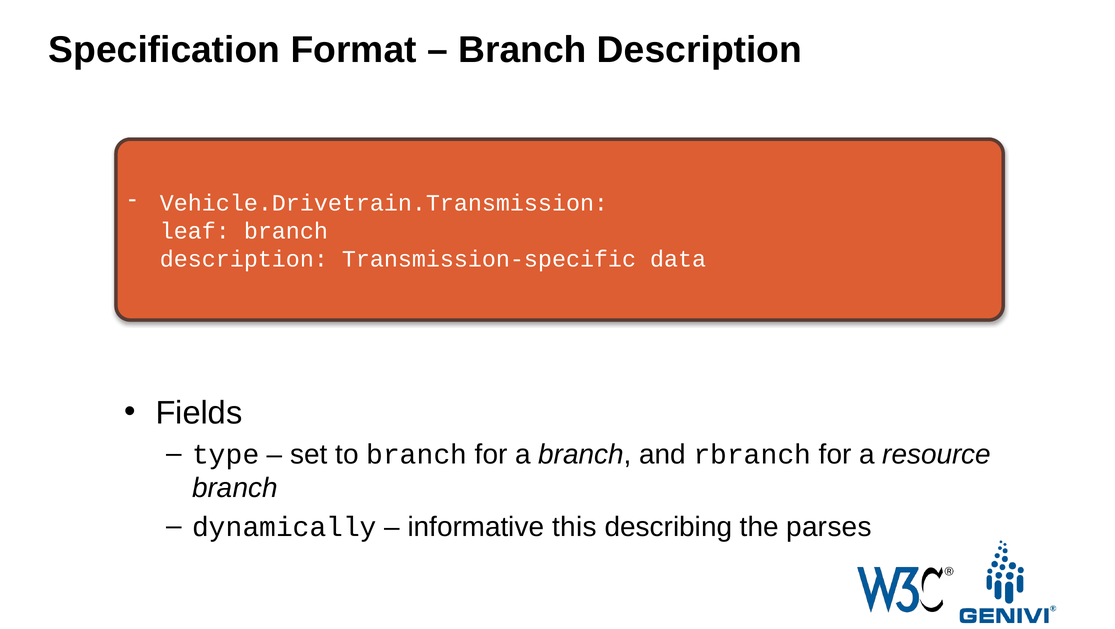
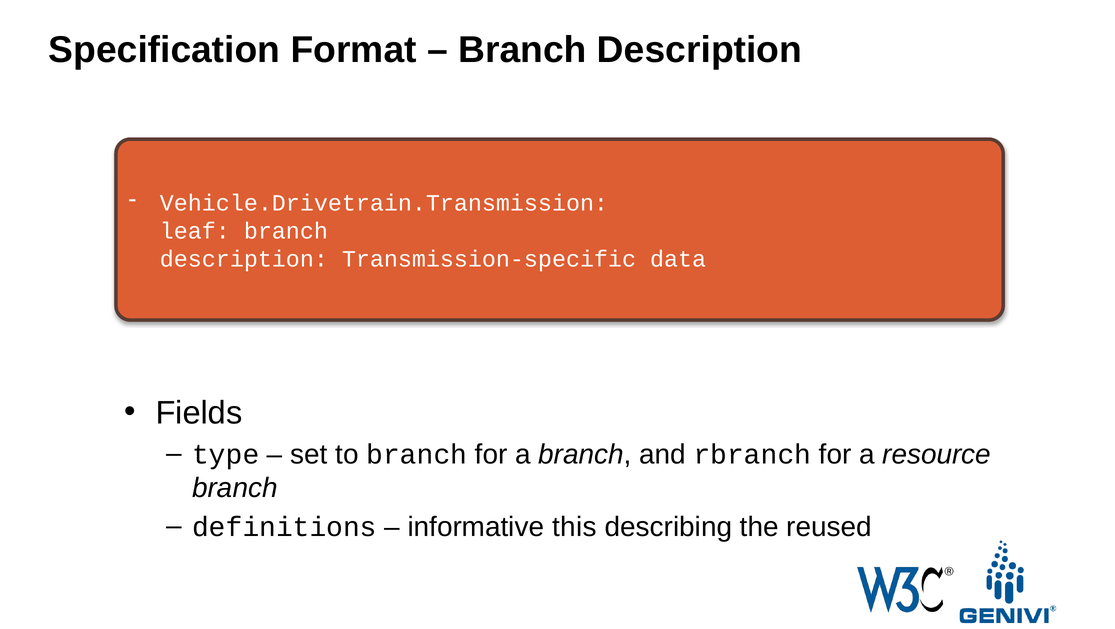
dynamically: dynamically -> definitions
parses: parses -> reused
